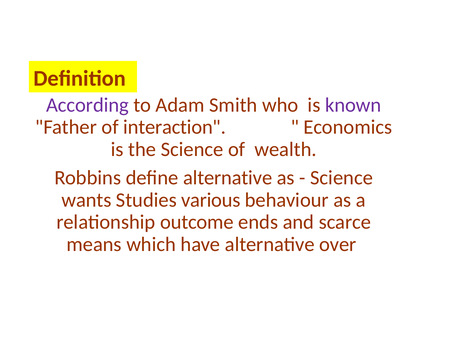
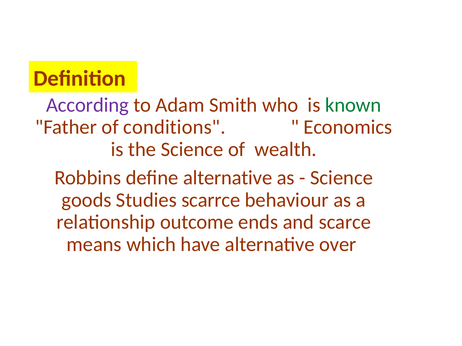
known colour: purple -> green
interaction: interaction -> conditions
wants: wants -> goods
various: various -> scarrce
